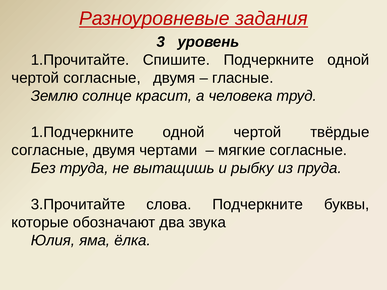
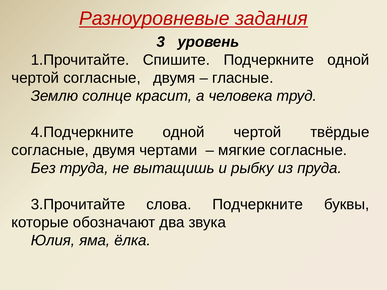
1.Подчеркните: 1.Подчеркните -> 4.Подчеркните
